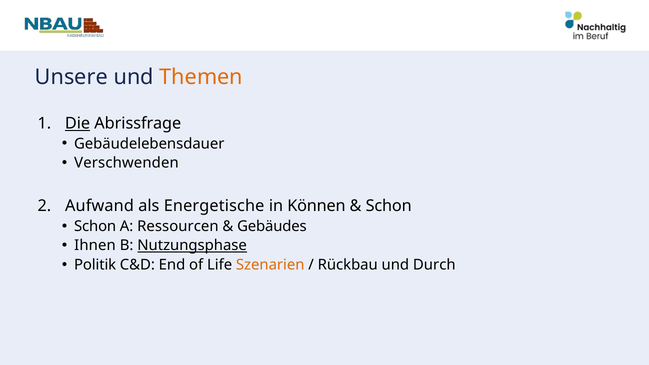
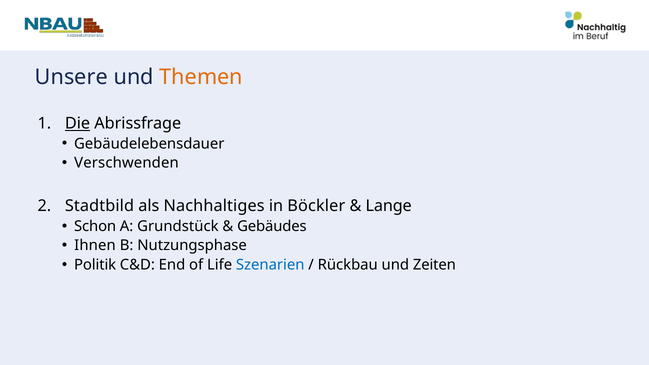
Aufwand: Aufwand -> Stadtbild
Energetische: Energetische -> Nachhaltiges
Können: Können -> Böckler
Schon at (389, 206): Schon -> Lange
Ressourcen: Ressourcen -> Grundstück
Nutzungsphase underline: present -> none
Szenarien colour: orange -> blue
Durch: Durch -> Zeiten
